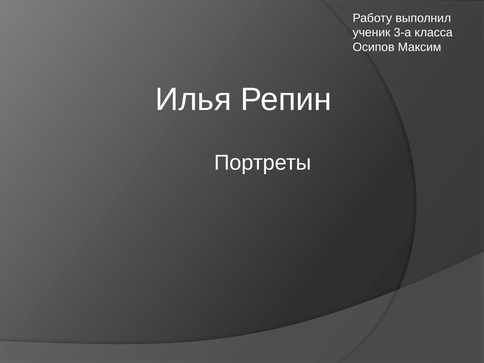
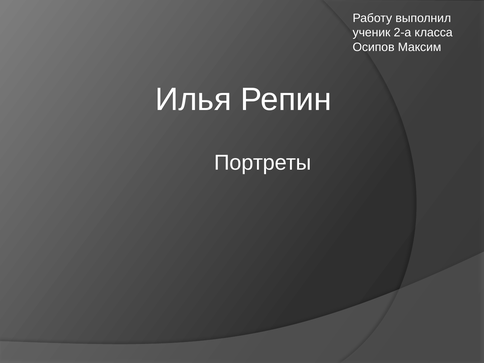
3-а: 3-а -> 2-а
